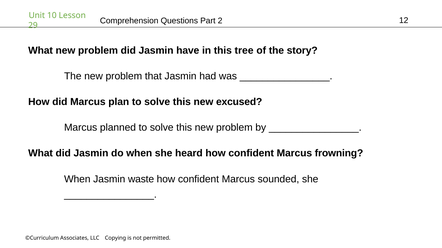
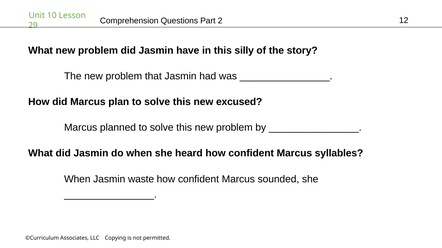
tree: tree -> silly
frowning: frowning -> syllables
